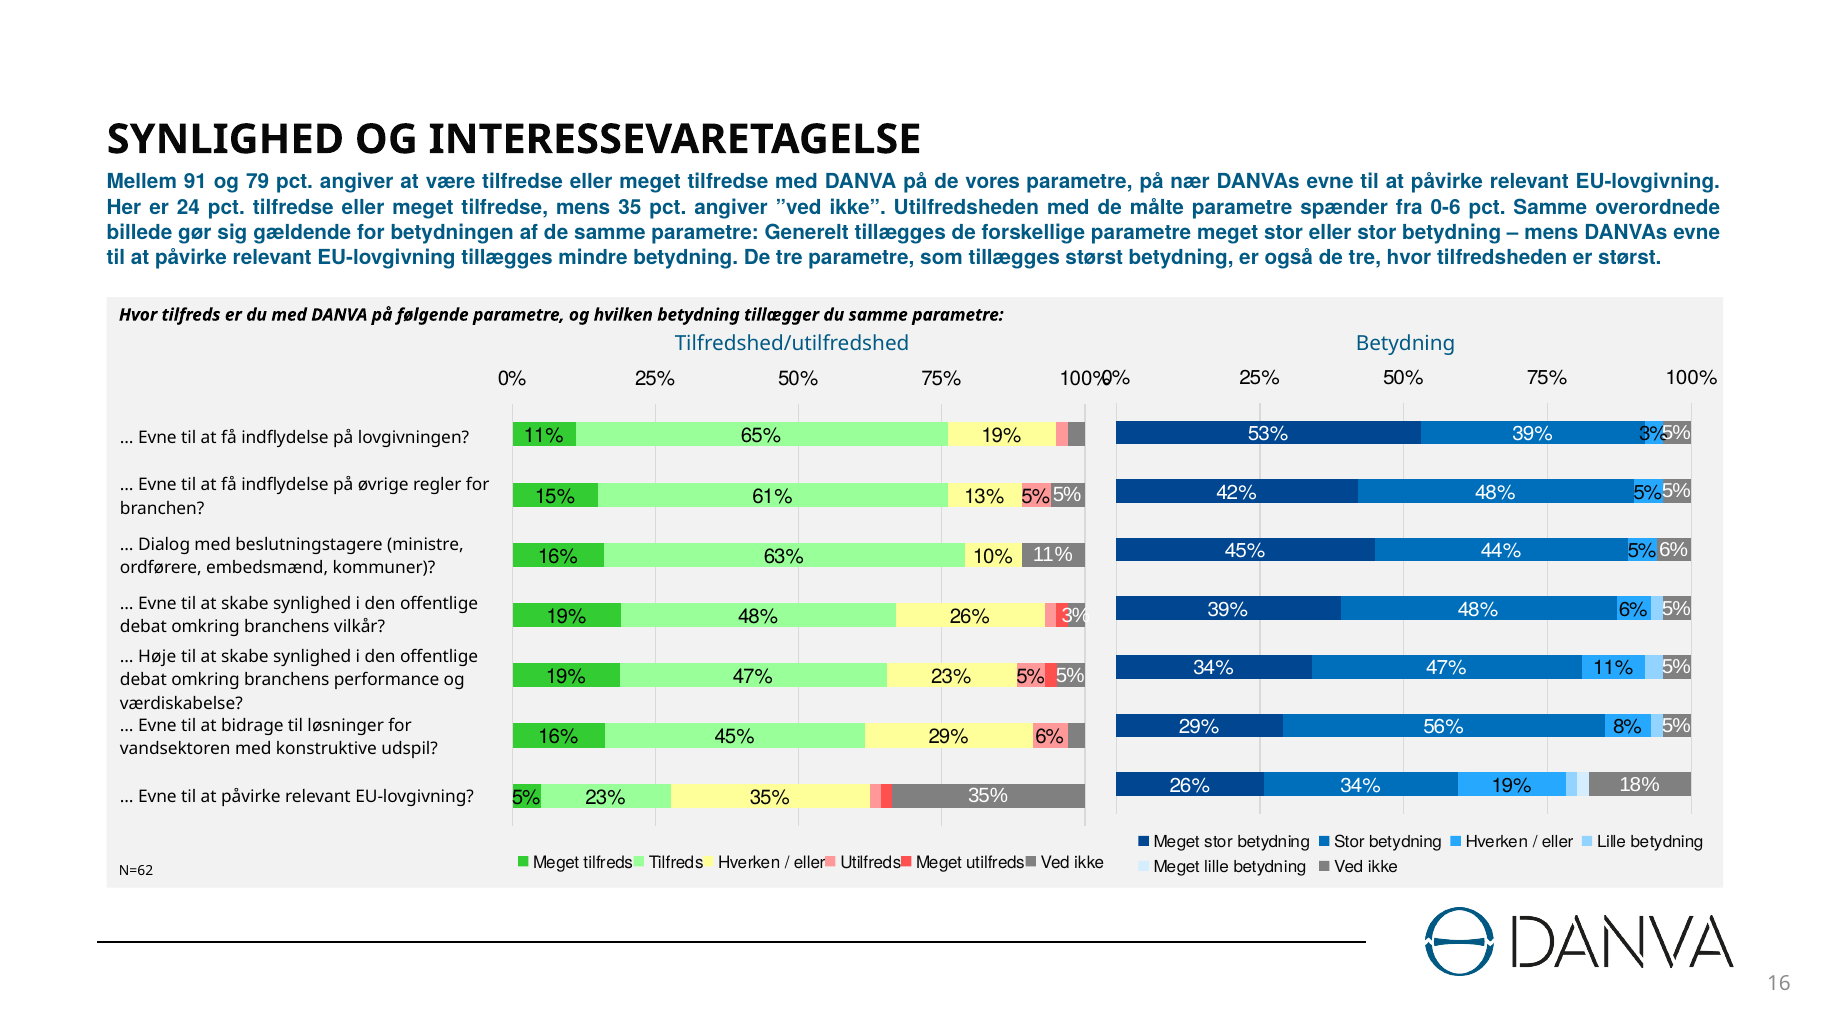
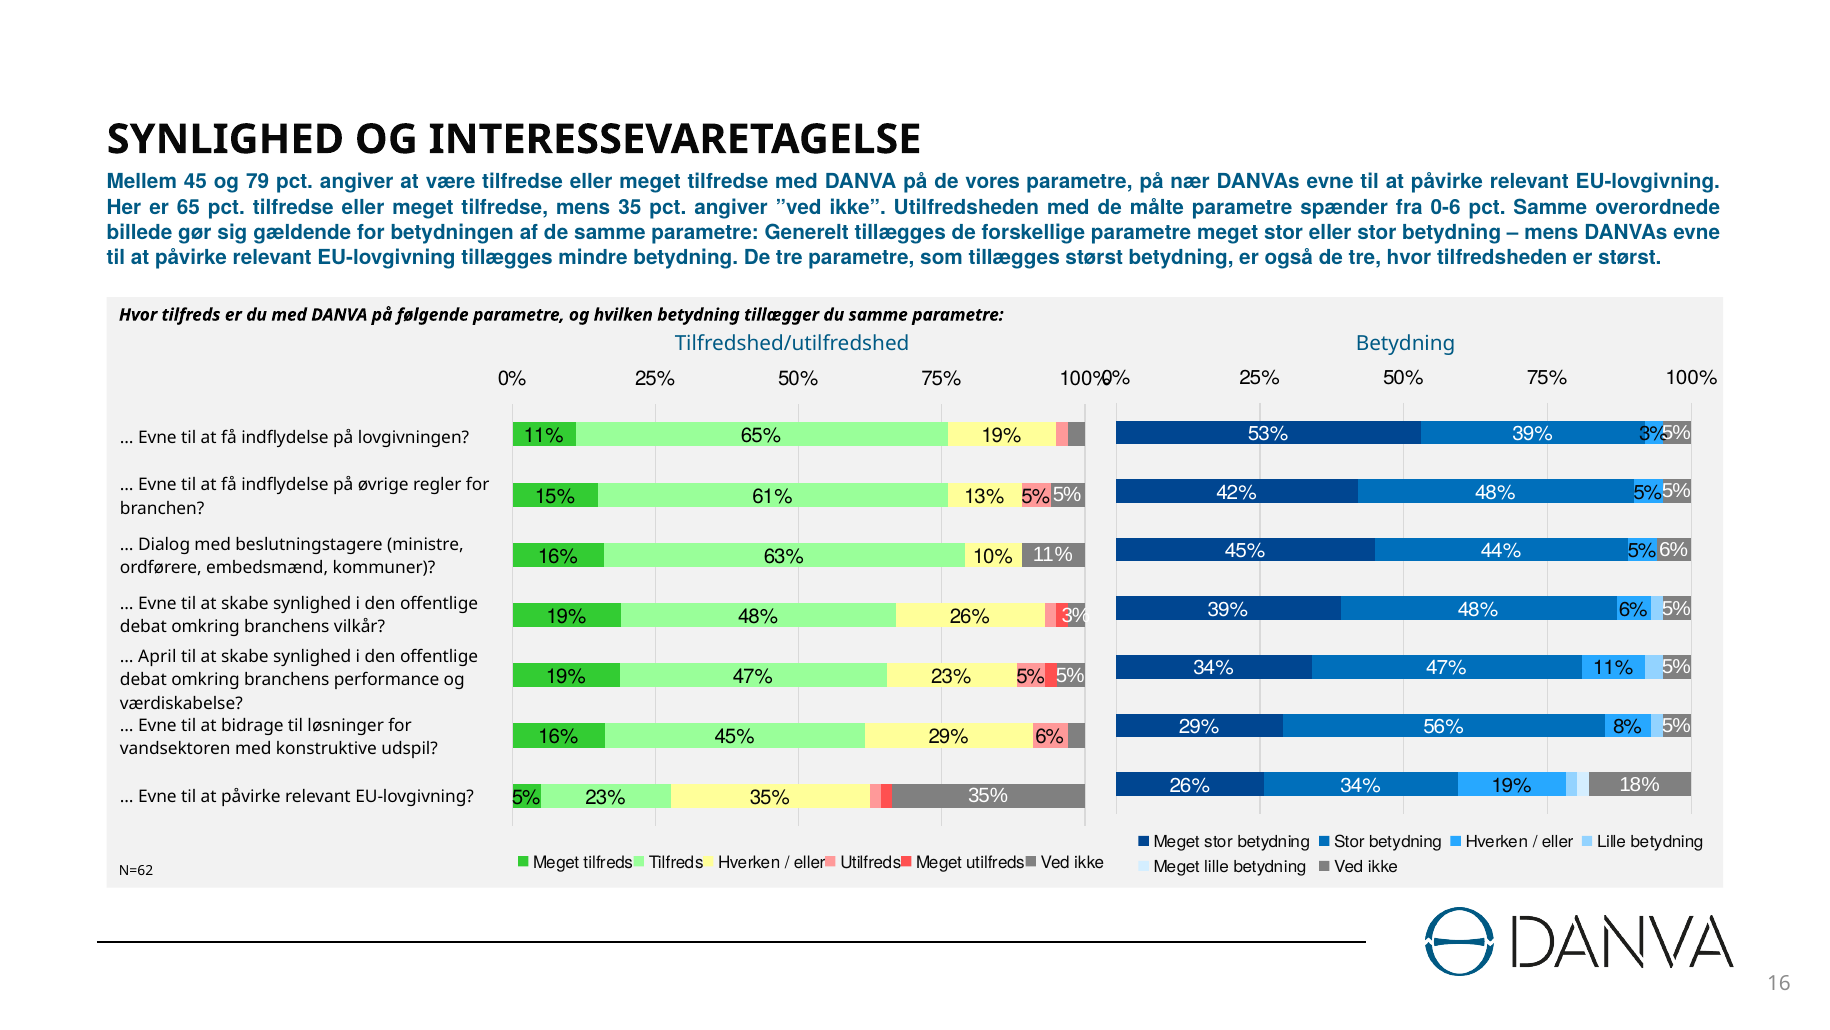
91: 91 -> 45
24: 24 -> 65
Høje: Høje -> April
